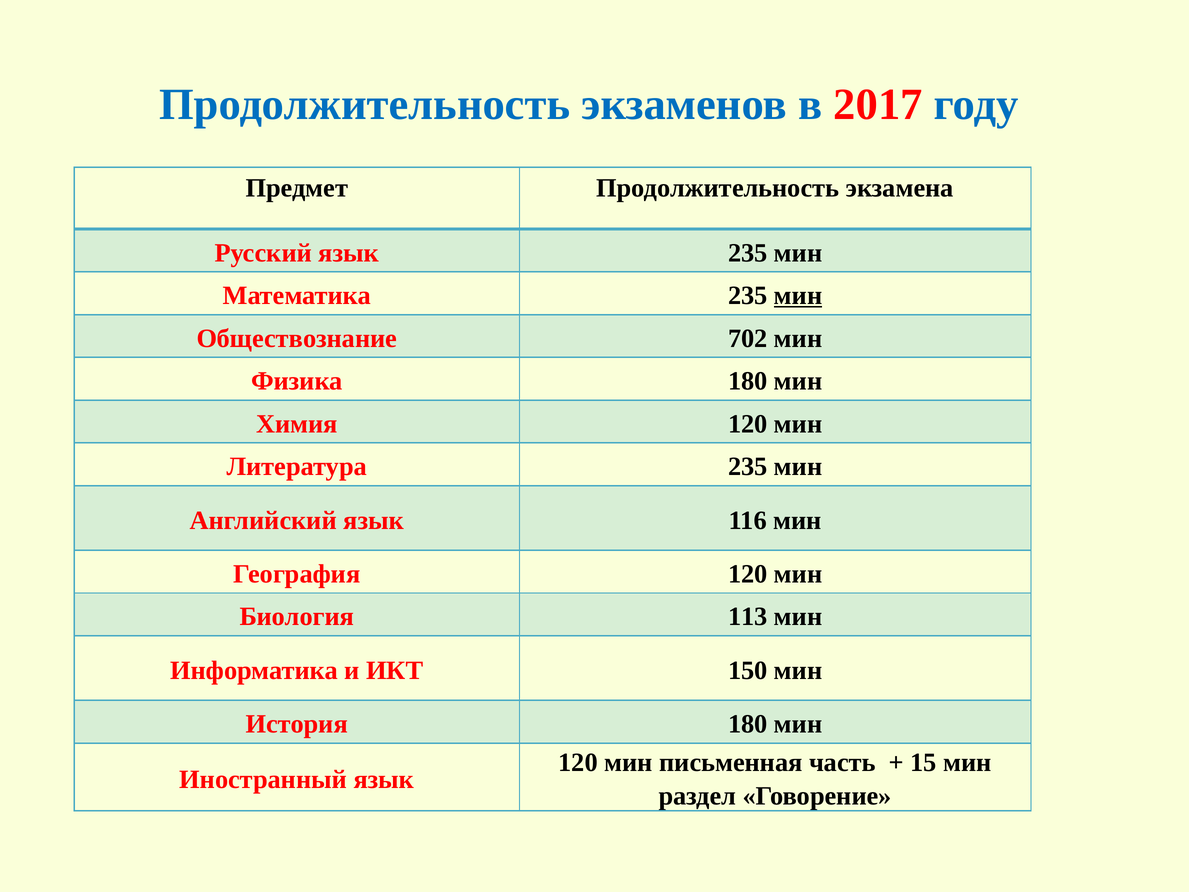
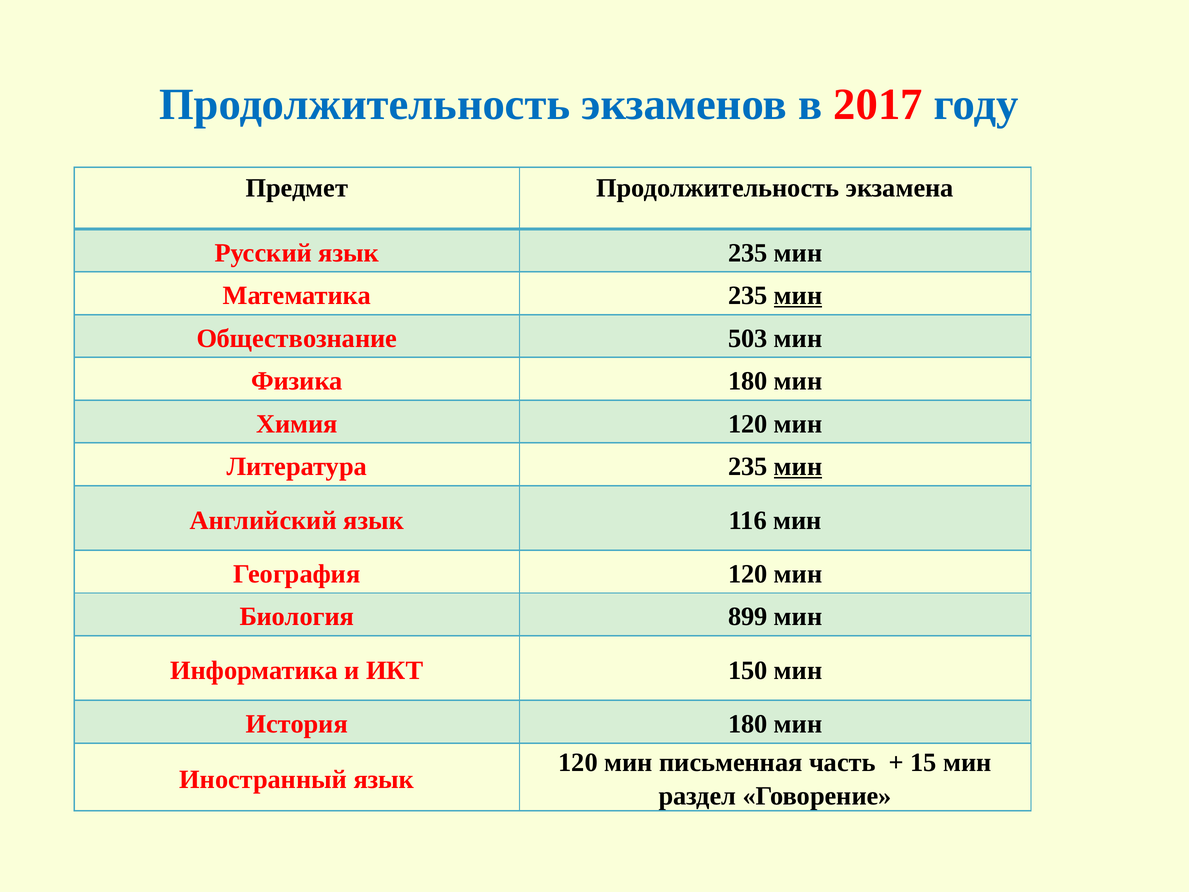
702: 702 -> 503
мин at (798, 466) underline: none -> present
113: 113 -> 899
